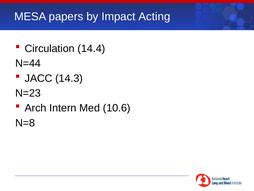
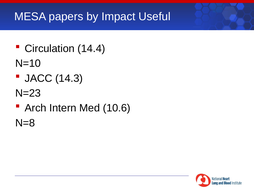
Acting: Acting -> Useful
N=44: N=44 -> N=10
